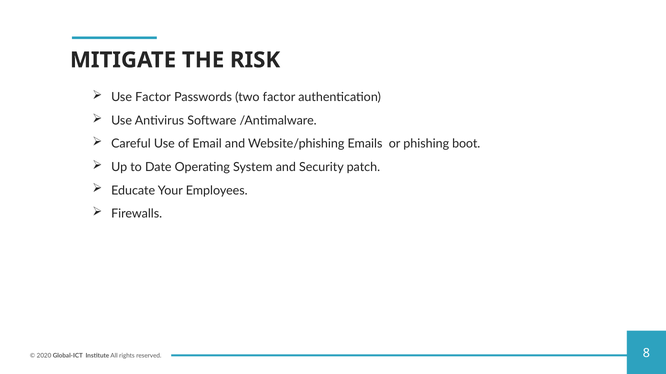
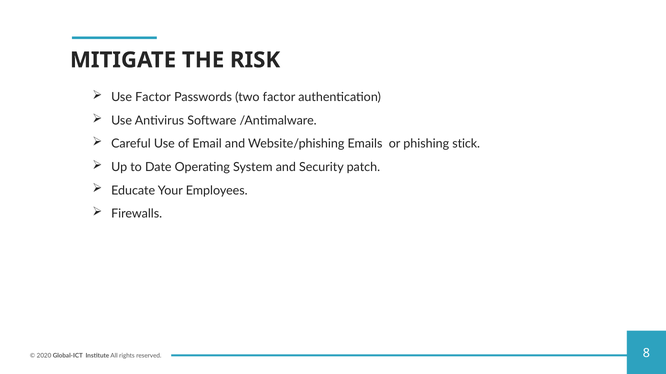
boot: boot -> stick
